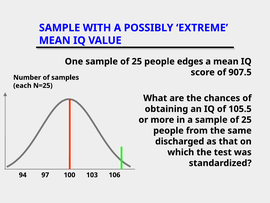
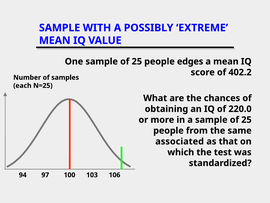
907.5: 907.5 -> 402.2
105.5: 105.5 -> 220.0
discharged: discharged -> associated
